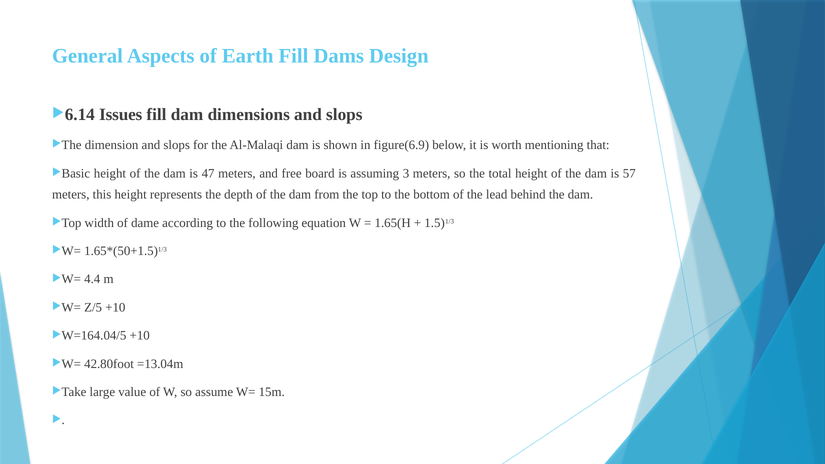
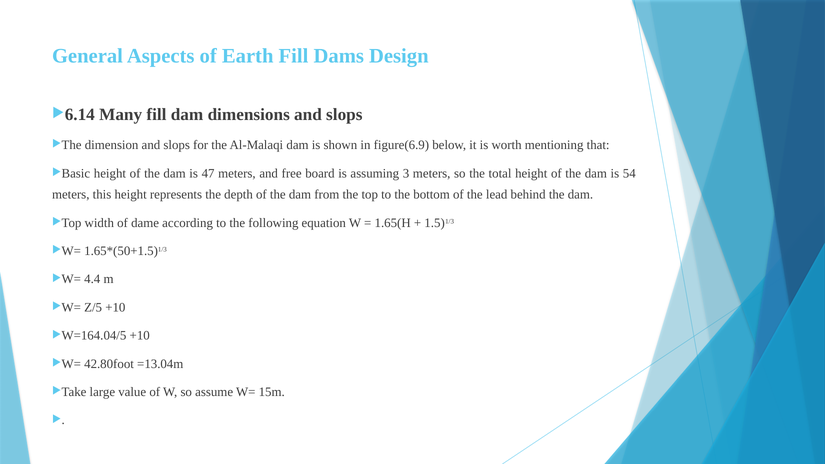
Issues: Issues -> Many
57: 57 -> 54
